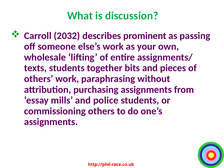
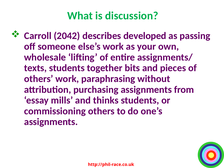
2032: 2032 -> 2042
prominent: prominent -> developed
police: police -> thinks
